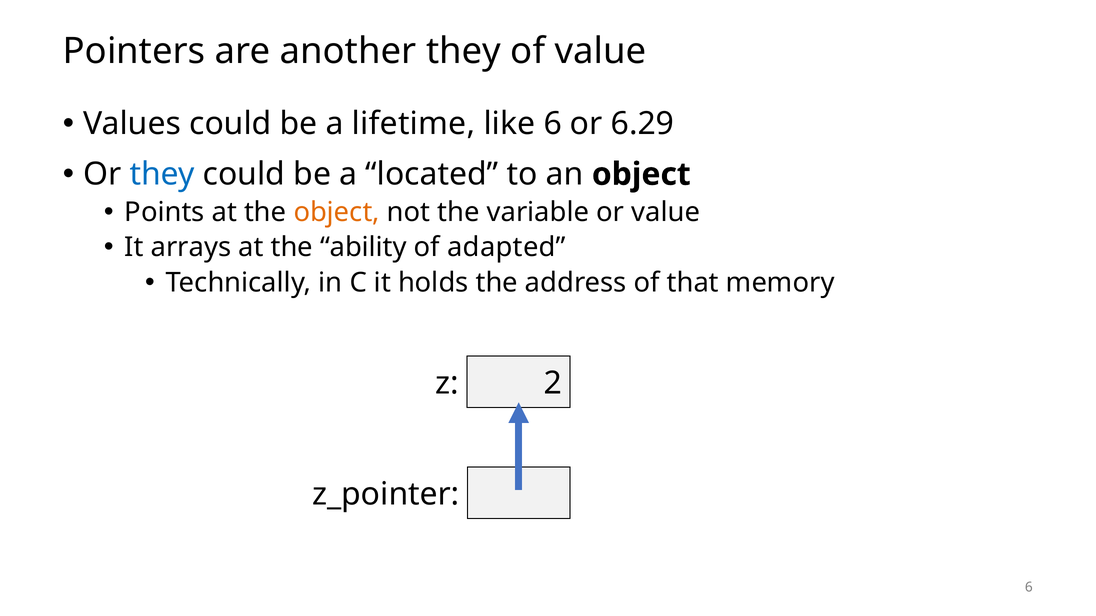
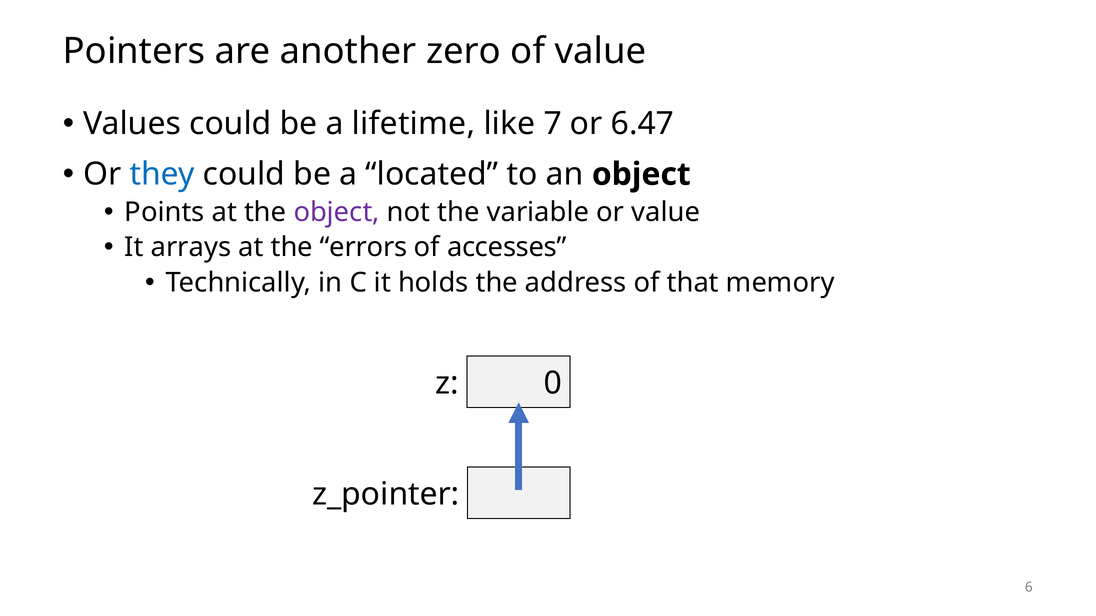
another they: they -> zero
like 6: 6 -> 7
6.29: 6.29 -> 6.47
object at (337, 212) colour: orange -> purple
ability: ability -> errors
adapted: adapted -> accesses
2: 2 -> 0
